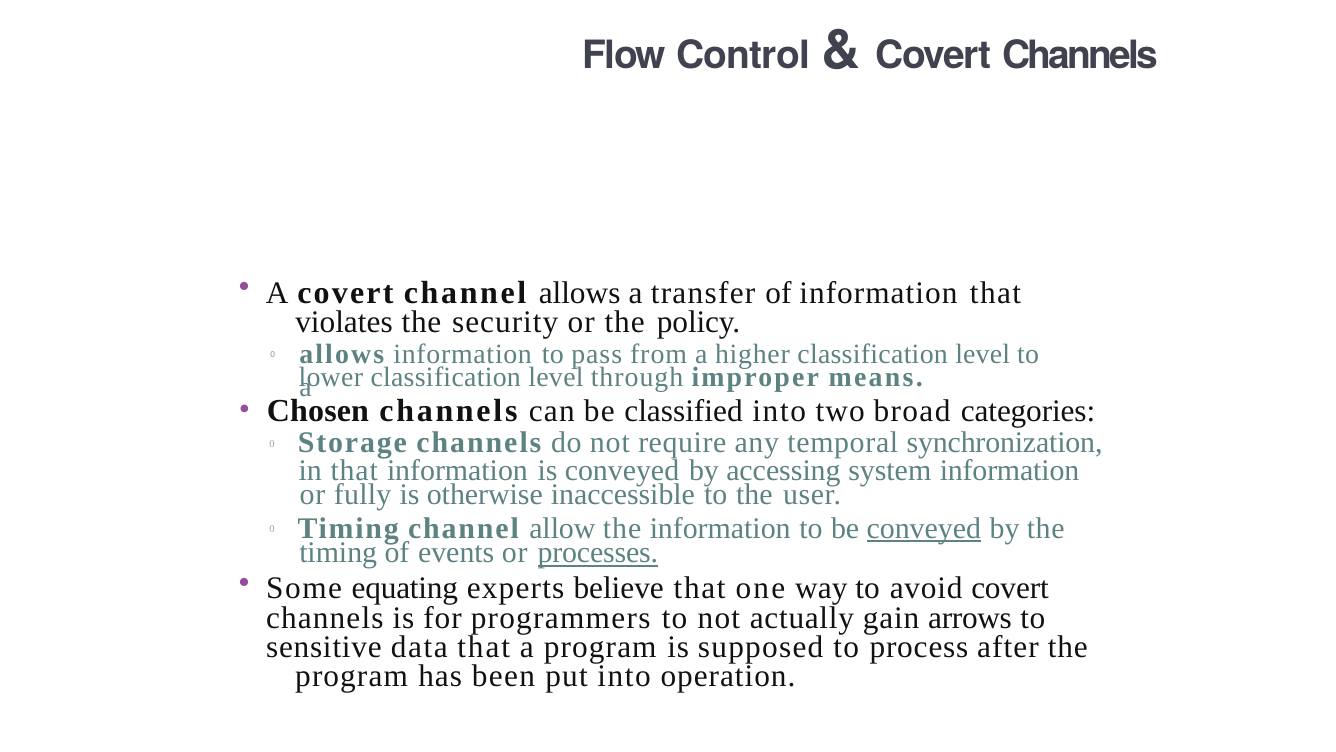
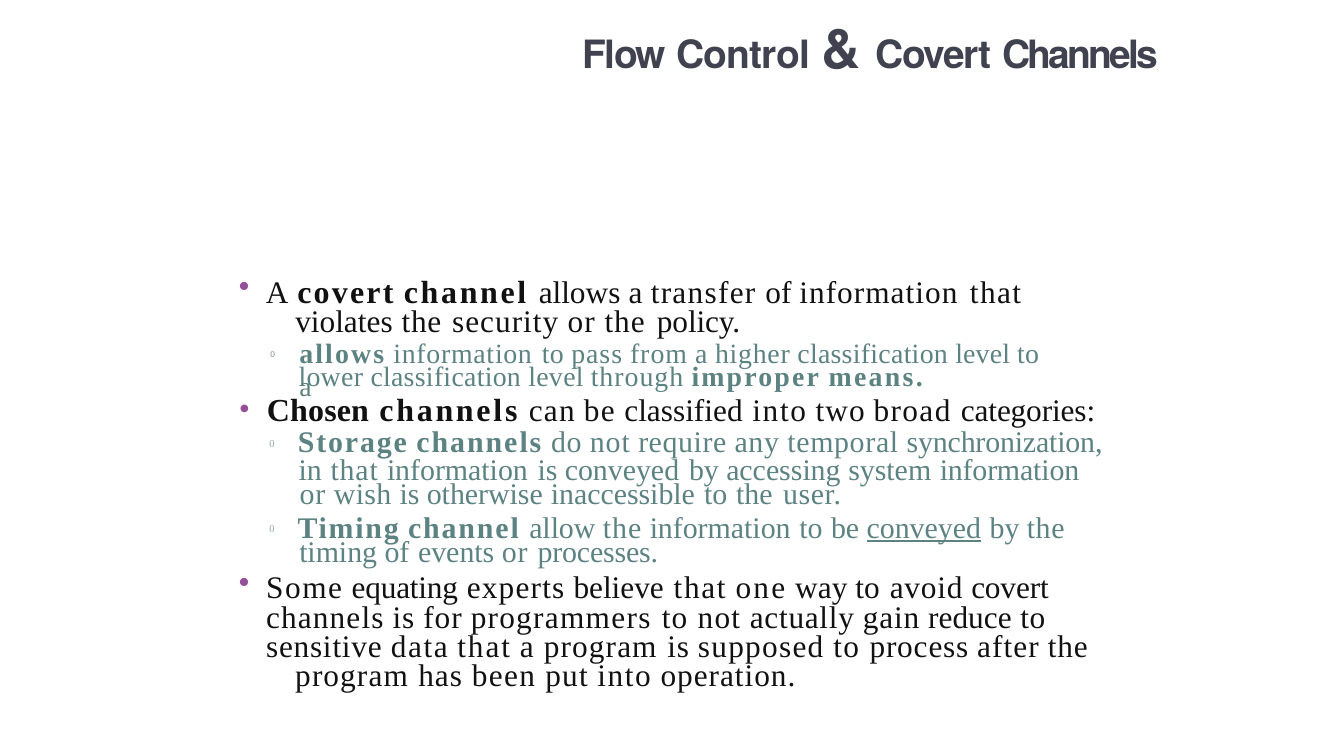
fully: fully -> wish
processes underline: present -> none
arrows: arrows -> reduce
